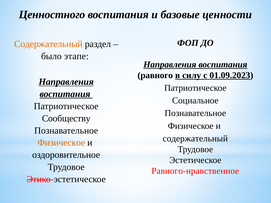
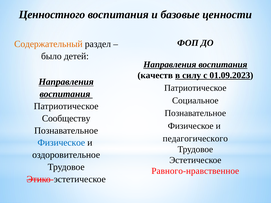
этапе: этапе -> детей
равного: равного -> качеств
содержательный at (195, 139): содержательный -> педагогического
Физическое at (61, 143) colour: orange -> blue
